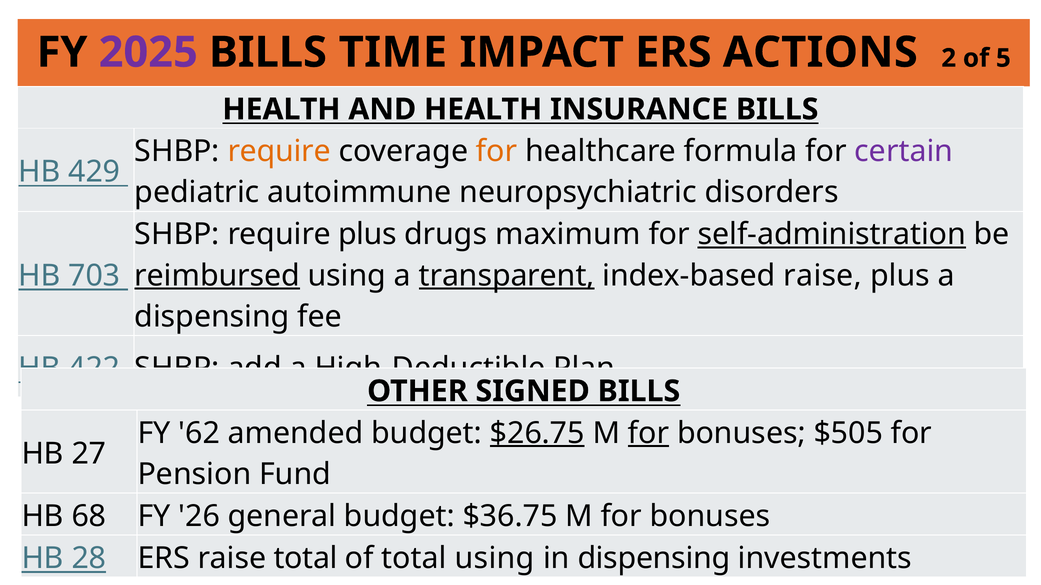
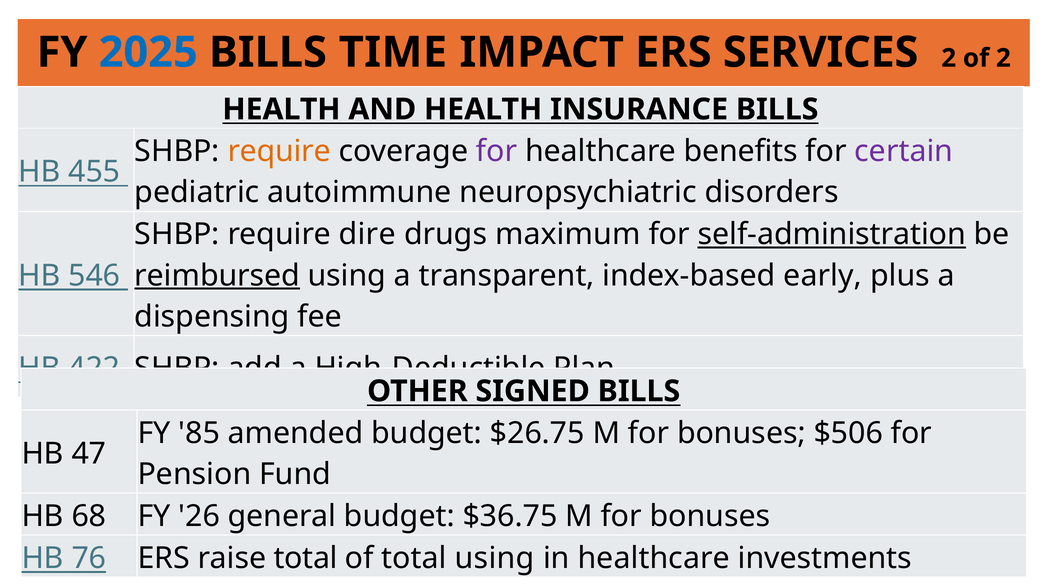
2025 colour: purple -> blue
ACTIONS: ACTIONS -> SERVICES
of 5: 5 -> 2
for at (497, 151) colour: orange -> purple
formula: formula -> benefits
429: 429 -> 455
require plus: plus -> dire
703: 703 -> 546
transparent underline: present -> none
index-based raise: raise -> early
62: 62 -> 85
$26.75 underline: present -> none
for at (649, 433) underline: present -> none
$505: $505 -> $506
27: 27 -> 47
28: 28 -> 76
in dispensing: dispensing -> healthcare
